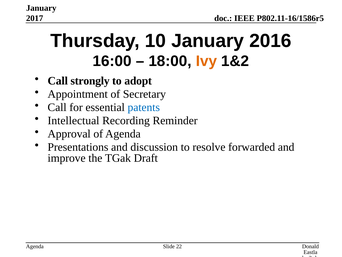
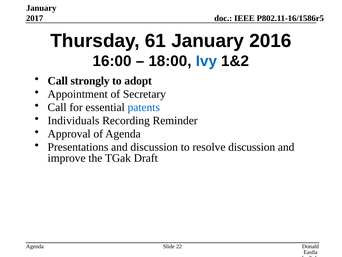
10: 10 -> 61
Ivy colour: orange -> blue
Intellectual: Intellectual -> Individuals
resolve forwarded: forwarded -> discussion
